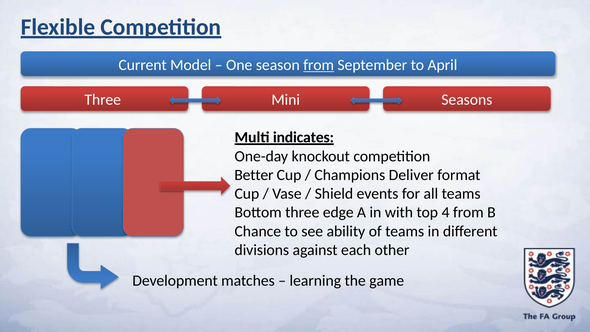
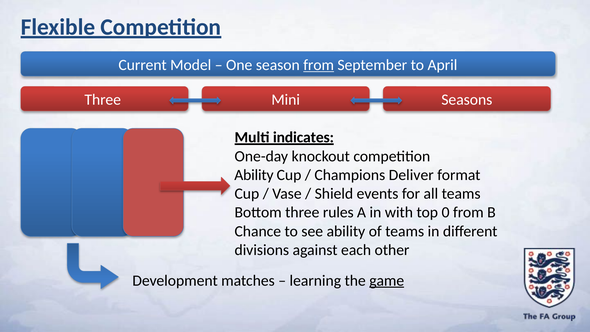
Better at (254, 175): Better -> Ability
edge: edge -> rules
4: 4 -> 0
game underline: none -> present
